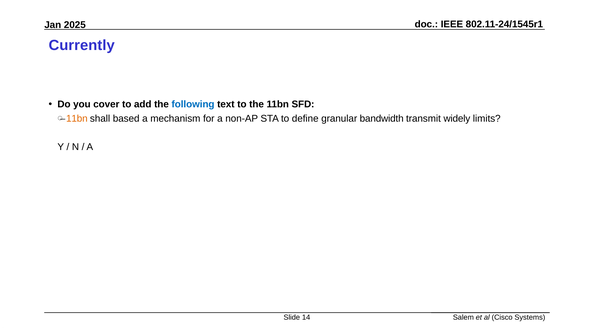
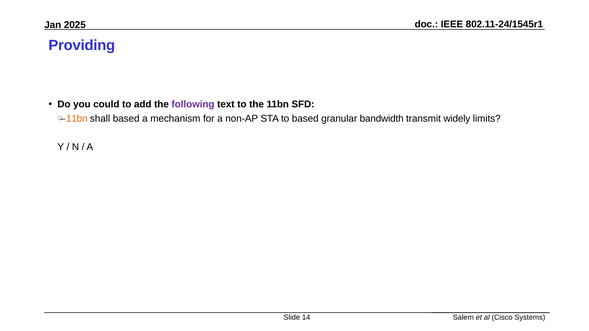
Currently: Currently -> Providing
cover: cover -> could
following colour: blue -> purple
to define: define -> based
